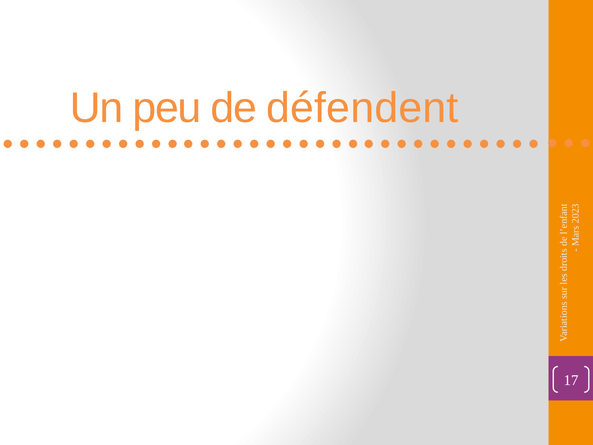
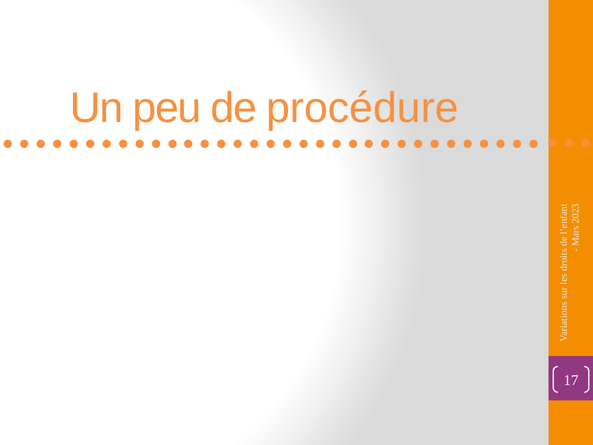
défendent: défendent -> procédure
